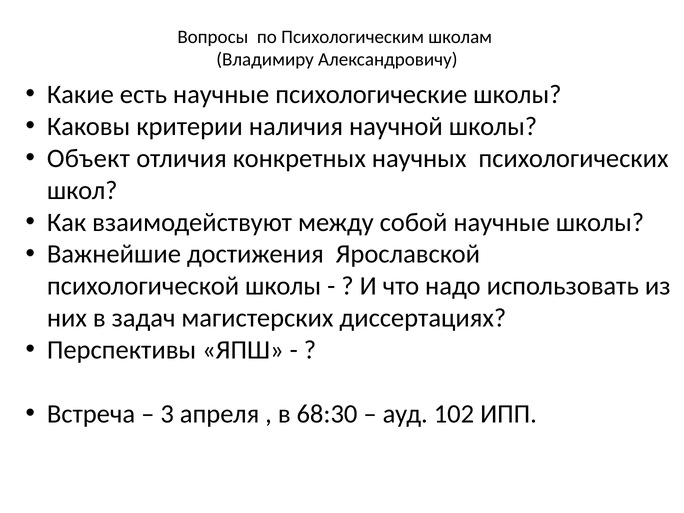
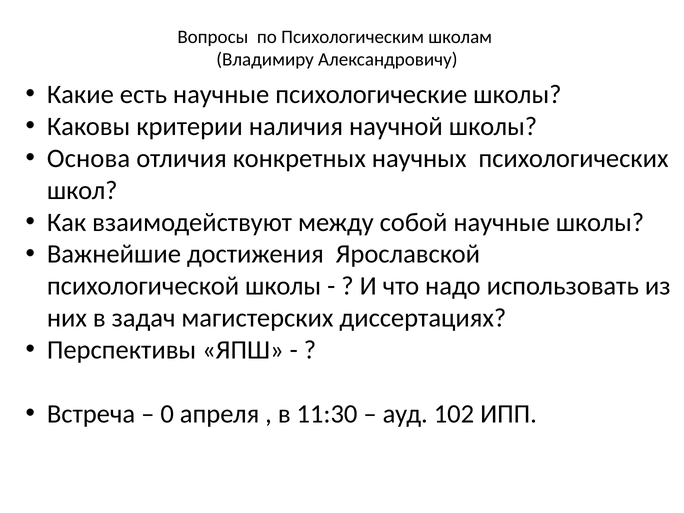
Объект: Объект -> Основа
3: 3 -> 0
68:30: 68:30 -> 11:30
